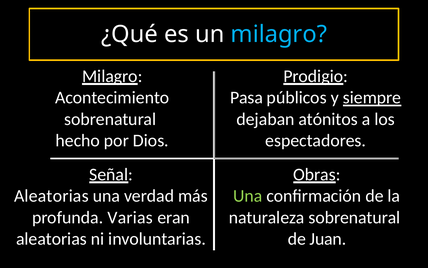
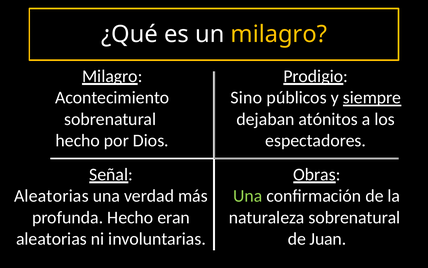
milagro at (279, 34) colour: light blue -> yellow
Pasa: Pasa -> Sino
profunda Varias: Varias -> Hecho
